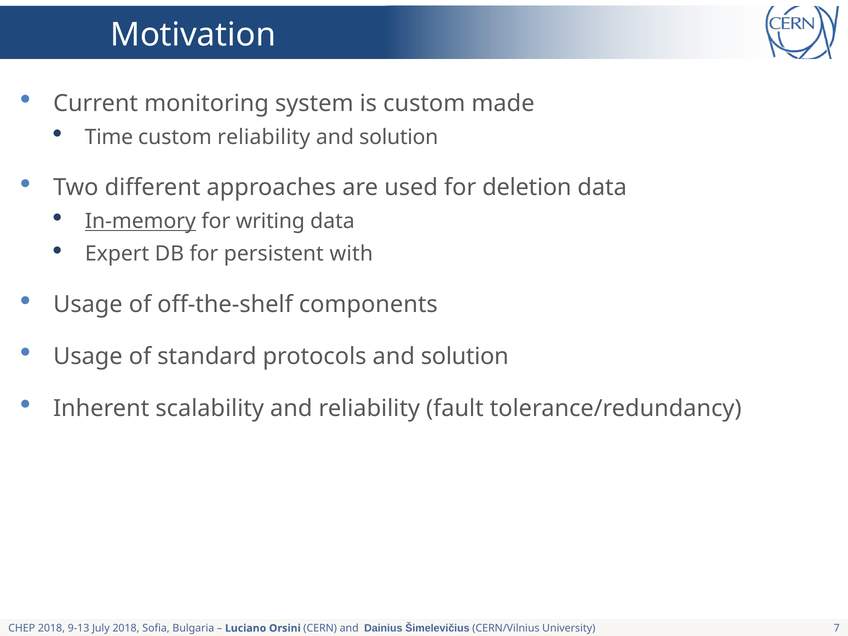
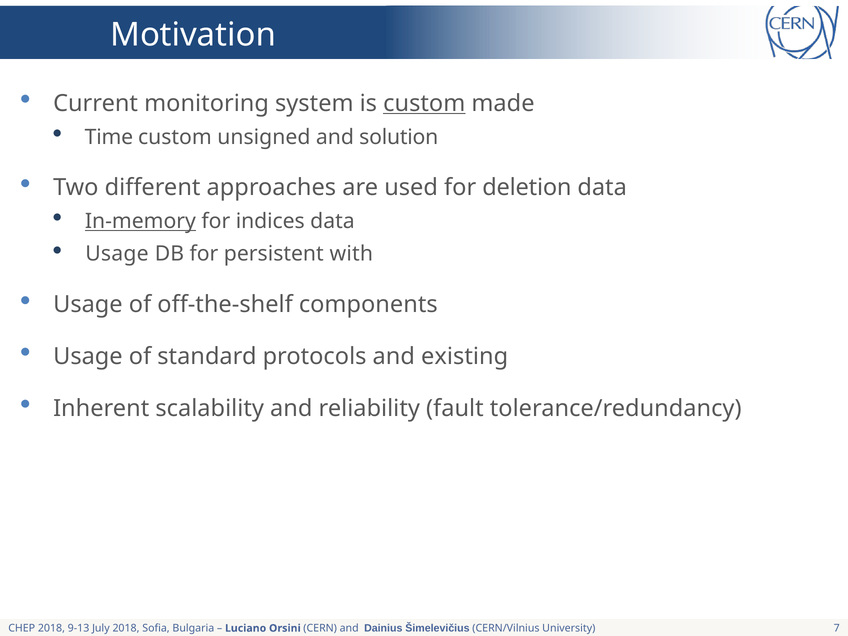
custom at (424, 103) underline: none -> present
custom reliability: reliability -> unsigned
writing: writing -> indices
Expert at (117, 254): Expert -> Usage
protocols and solution: solution -> existing
